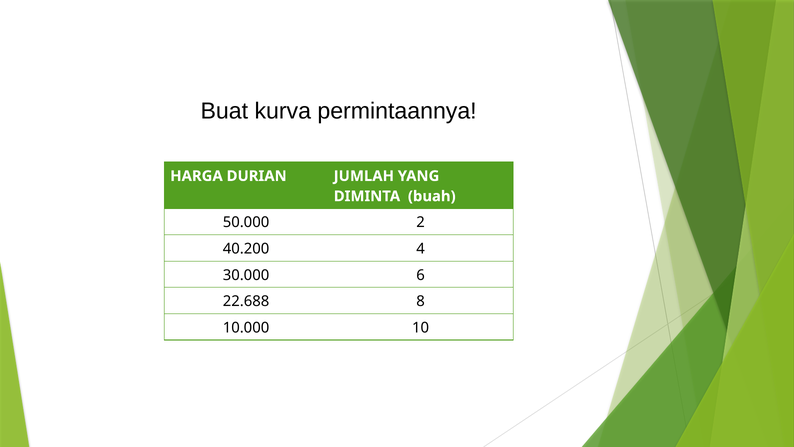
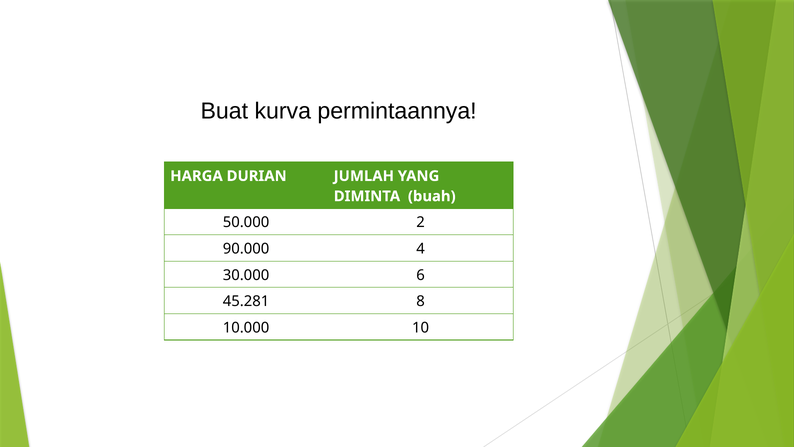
40.200: 40.200 -> 90.000
22.688: 22.688 -> 45.281
